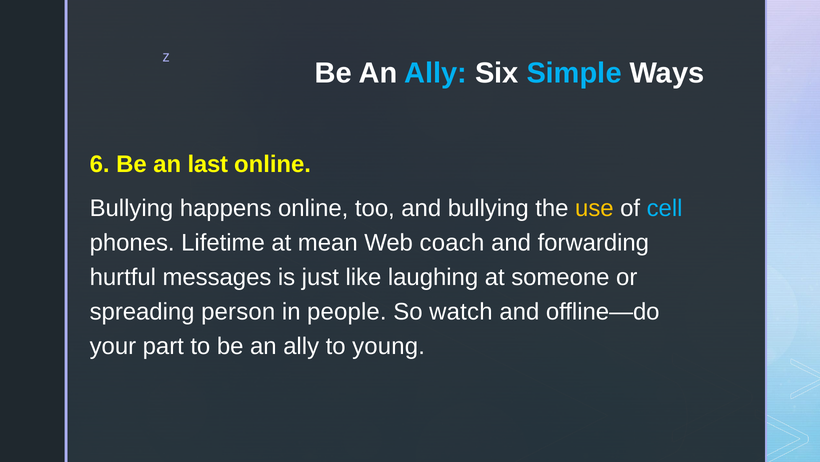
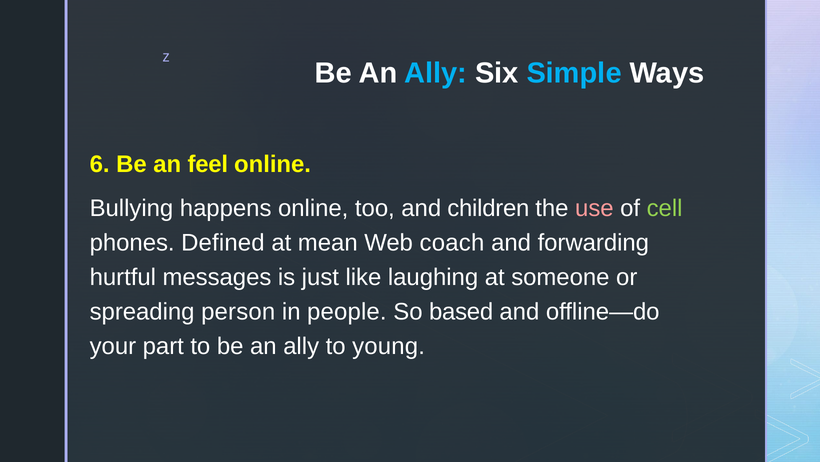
last: last -> feel
and bullying: bullying -> children
use colour: yellow -> pink
cell colour: light blue -> light green
Lifetime: Lifetime -> Defined
watch: watch -> based
